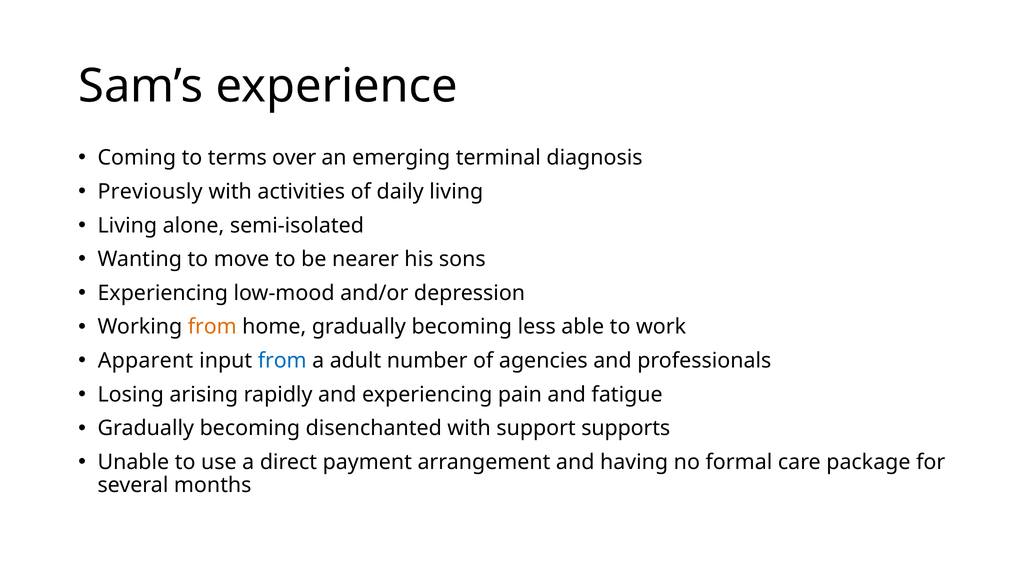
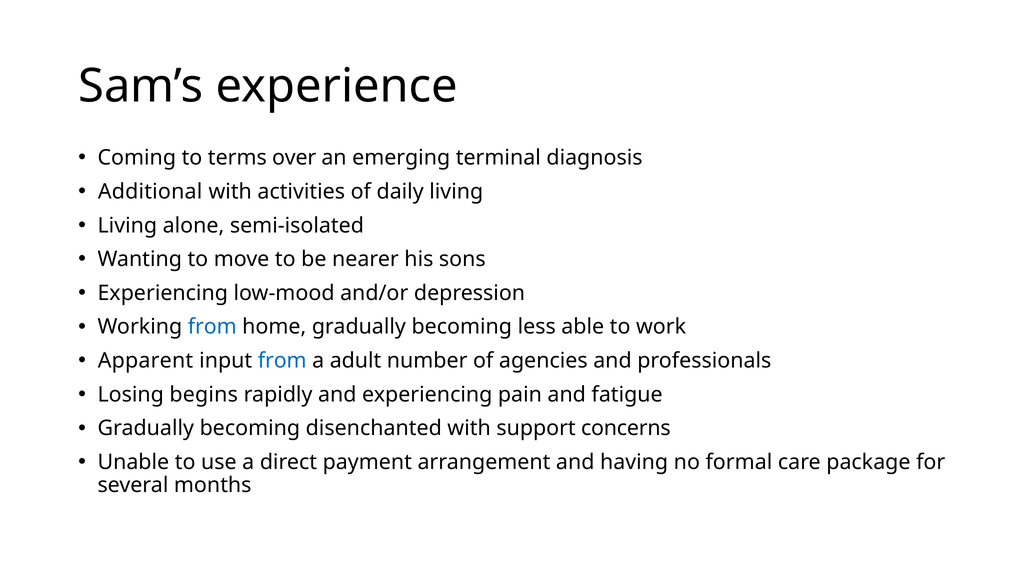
Previously: Previously -> Additional
from at (212, 327) colour: orange -> blue
arising: arising -> begins
supports: supports -> concerns
